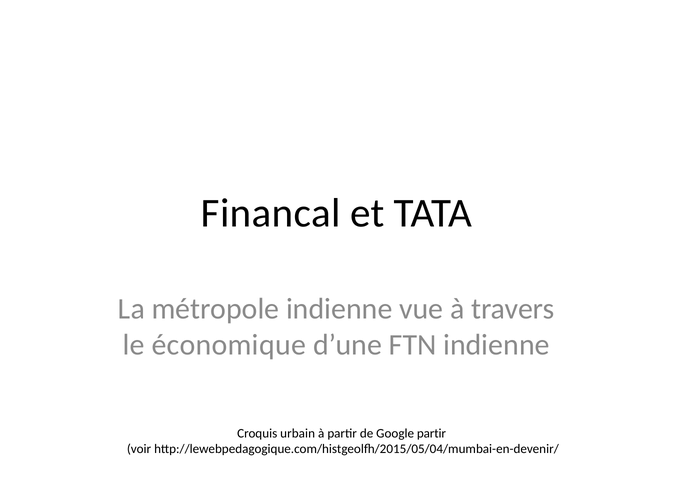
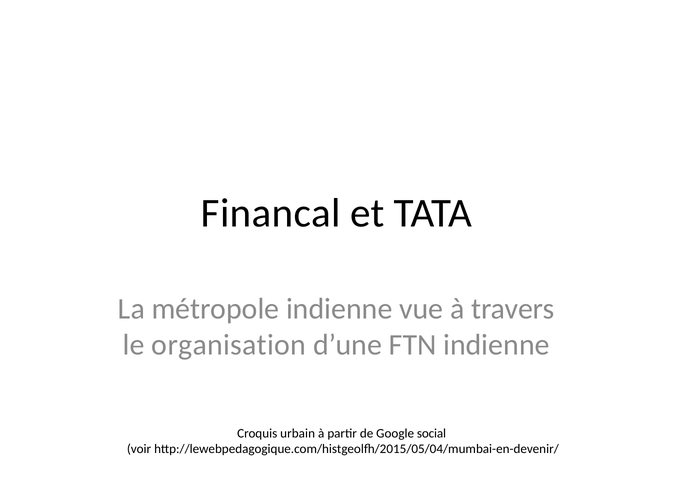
économique: économique -> organisation
Google partir: partir -> social
